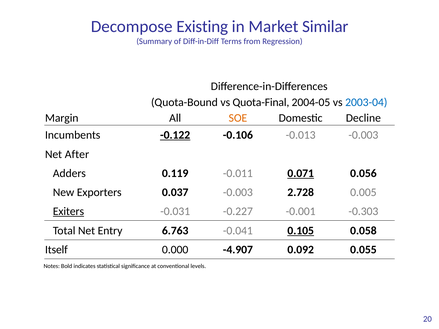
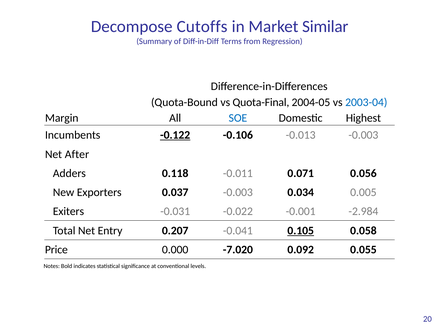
Existing: Existing -> Cutoffs
SOE colour: orange -> blue
Decline: Decline -> Highest
0.119: 0.119 -> 0.118
0.071 underline: present -> none
2.728: 2.728 -> 0.034
Exiters underline: present -> none
-0.227: -0.227 -> -0.022
-0.303: -0.303 -> -2.984
6.763: 6.763 -> 0.207
Itself: Itself -> Price
-4.907: -4.907 -> -7.020
